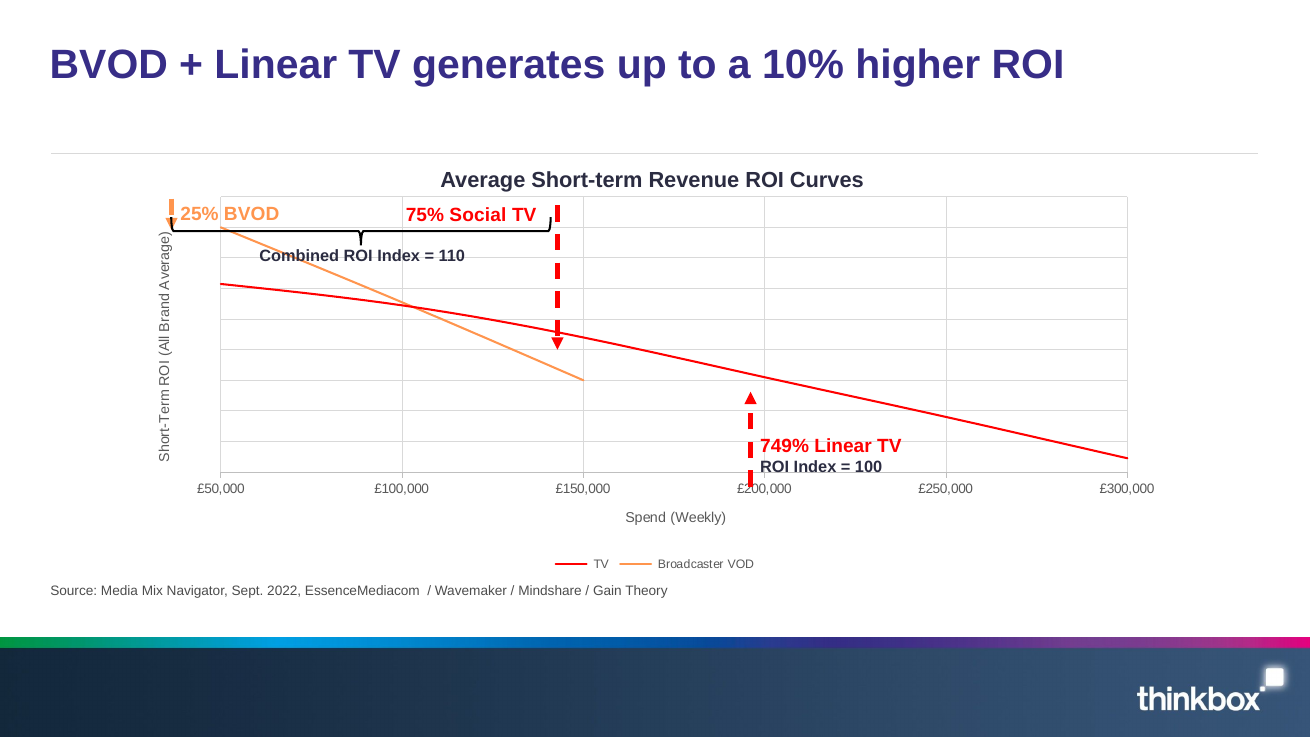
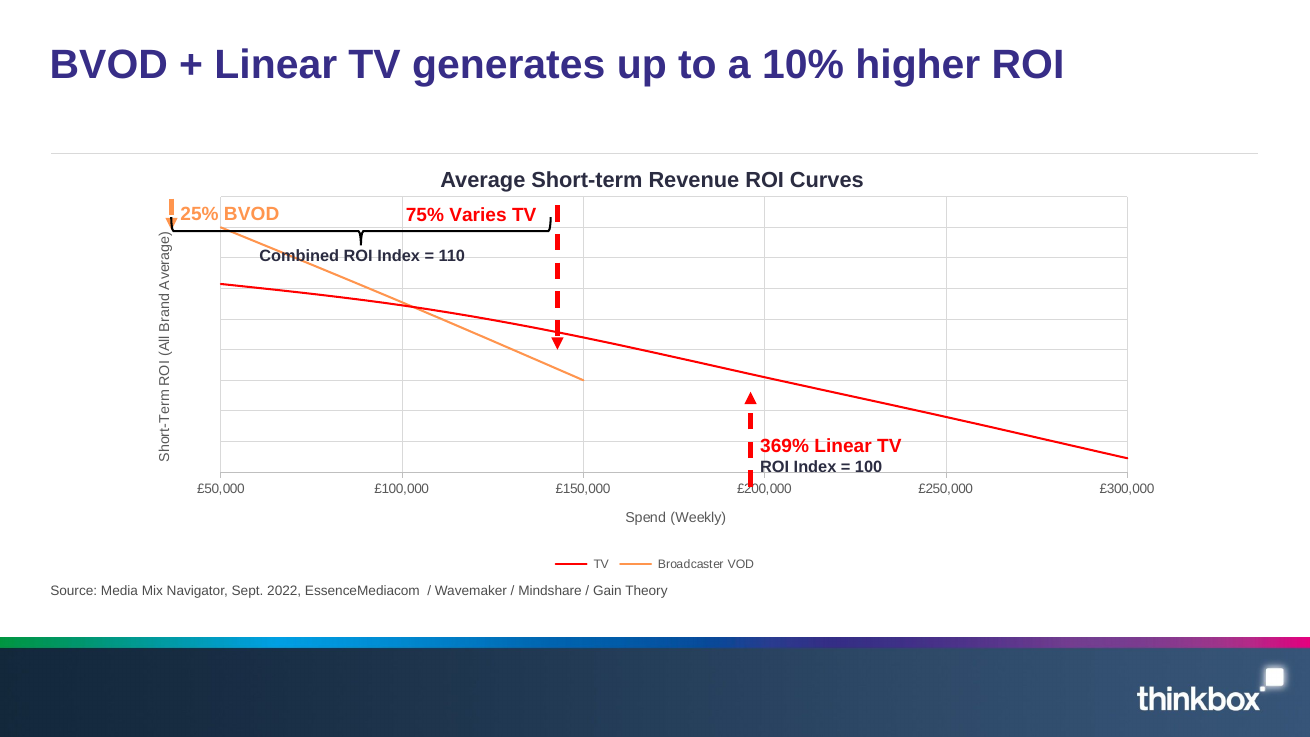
Social: Social -> Varies
749%: 749% -> 369%
